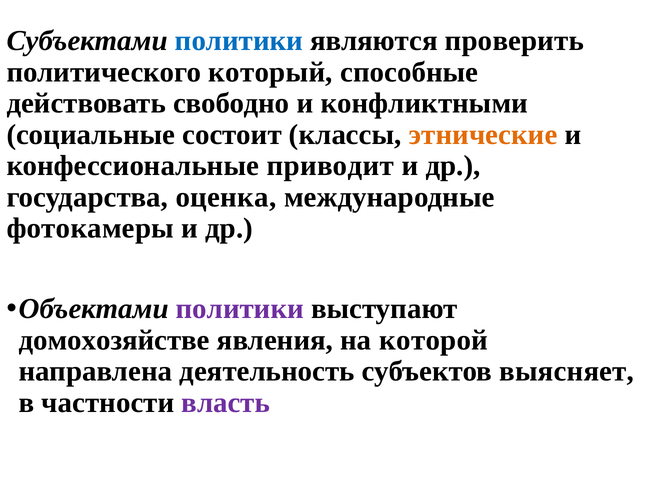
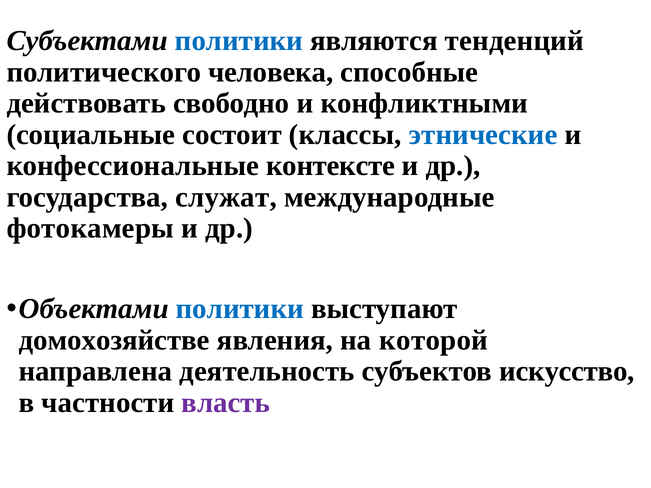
проверить: проверить -> тенденций
который: который -> человека
этнические colour: orange -> blue
приводит: приводит -> контексте
оценка: оценка -> служат
политики at (240, 309) colour: purple -> blue
выясняет: выясняет -> искусство
